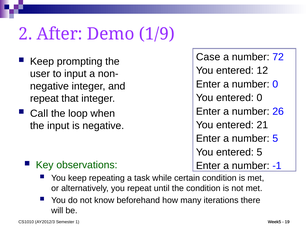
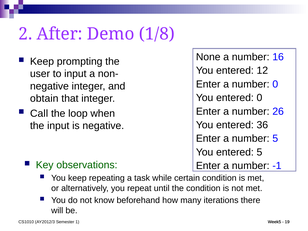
1/9: 1/9 -> 1/8
Case: Case -> None
72: 72 -> 16
repeat at (44, 98): repeat -> obtain
21: 21 -> 36
